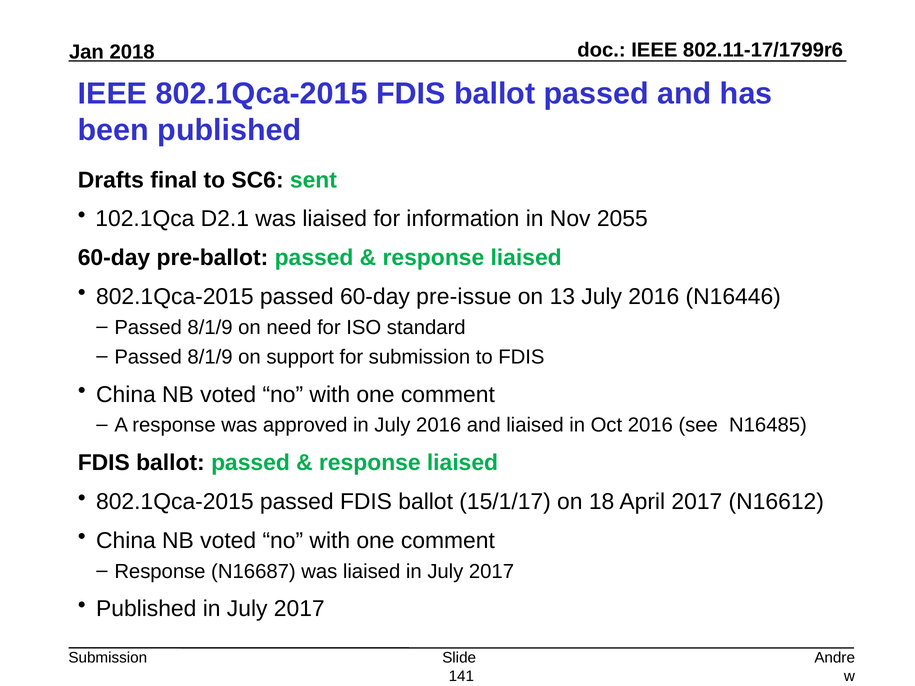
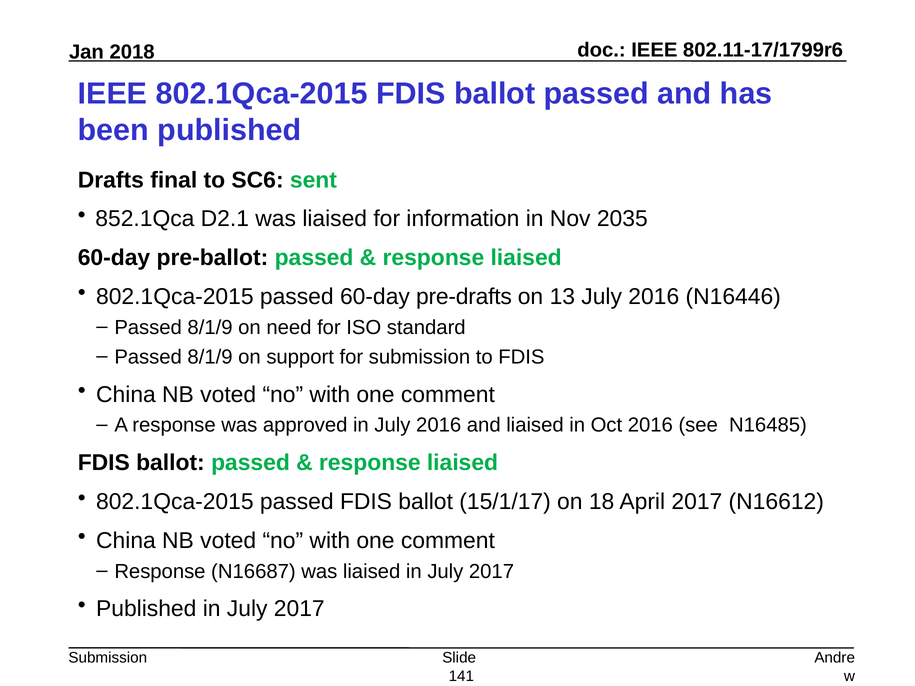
102.1Qca: 102.1Qca -> 852.1Qca
2055: 2055 -> 2035
pre-issue: pre-issue -> pre-drafts
